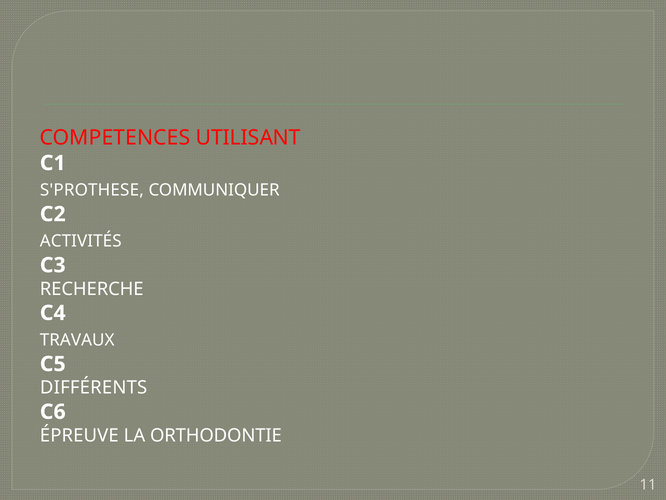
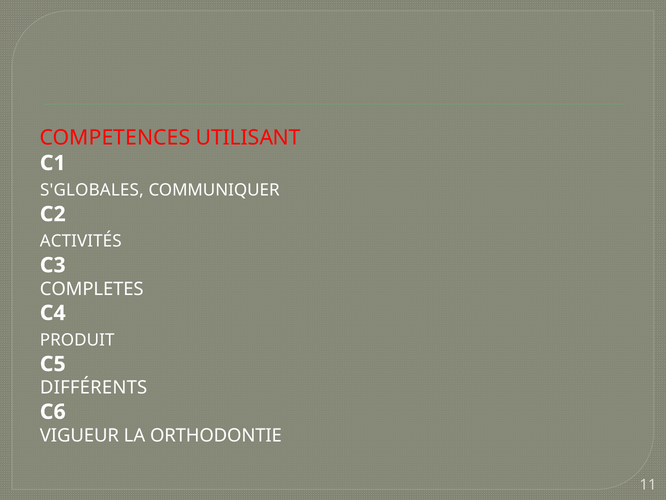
S'PROTHESE: S'PROTHESE -> S'GLOBALES
RECHERCHE: RECHERCHE -> COMPLETES
TRAVAUX: TRAVAUX -> PRODUIT
ÉPREUVE: ÉPREUVE -> VIGUEUR
